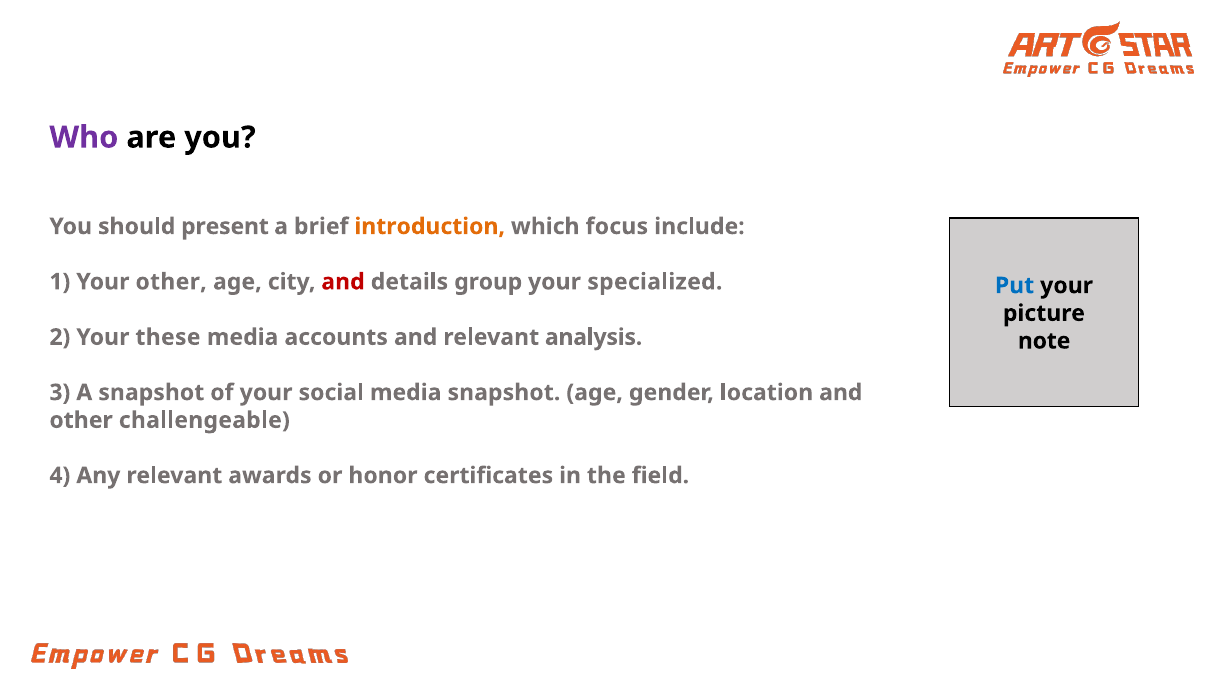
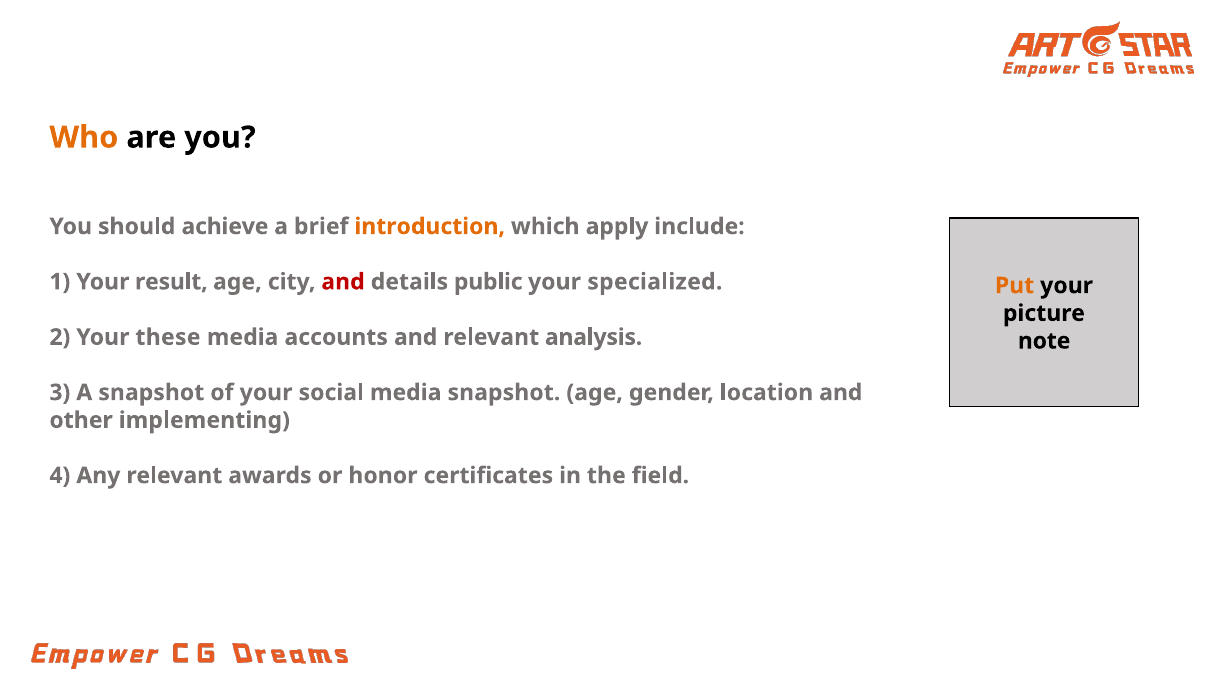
Who colour: purple -> orange
present: present -> achieve
focus: focus -> apply
Your other: other -> result
group: group -> public
Put colour: blue -> orange
challengeable: challengeable -> implementing
